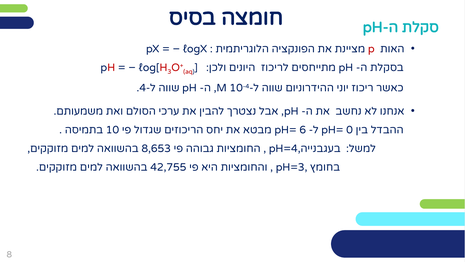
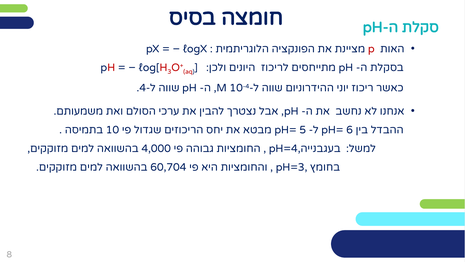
6: 6 -> 5
0: 0 -> 6
8,653: 8,653 -> 4,000
42,755: 42,755 -> 60,704
